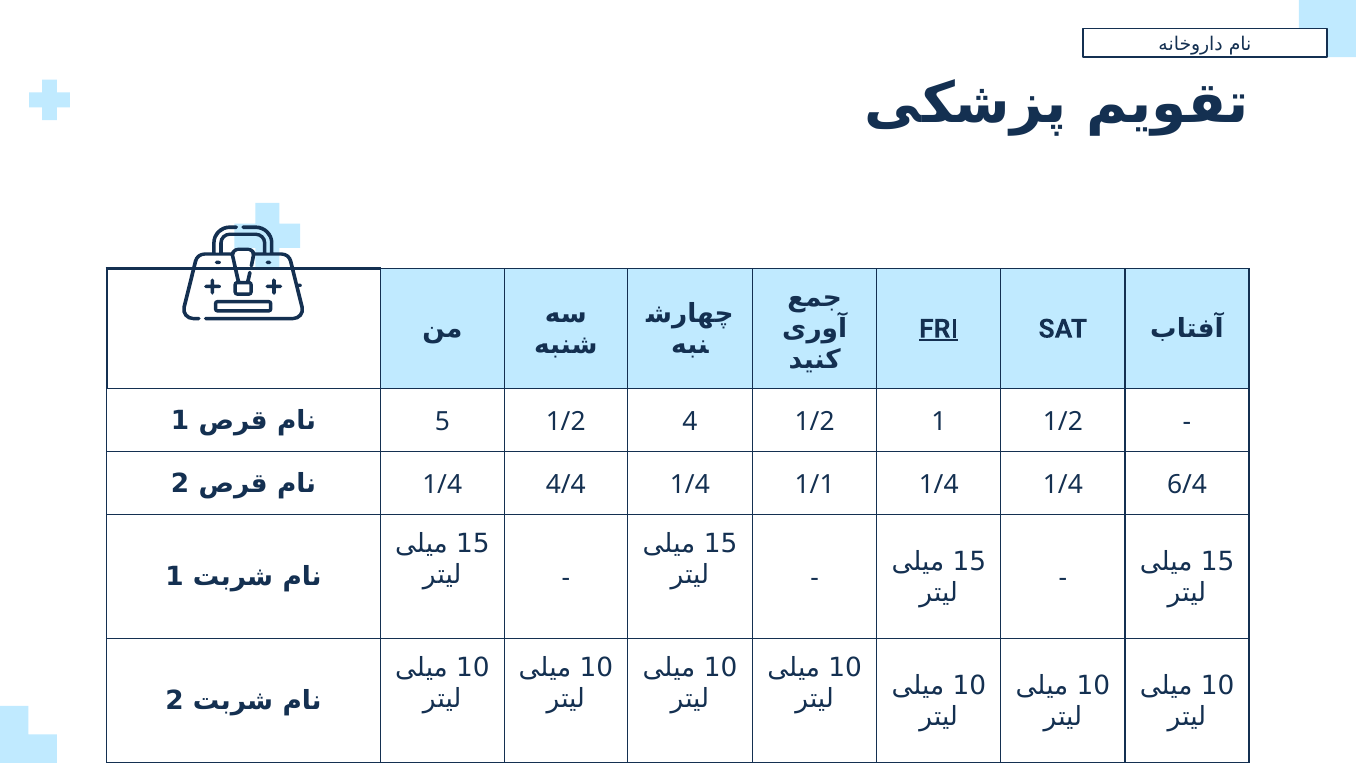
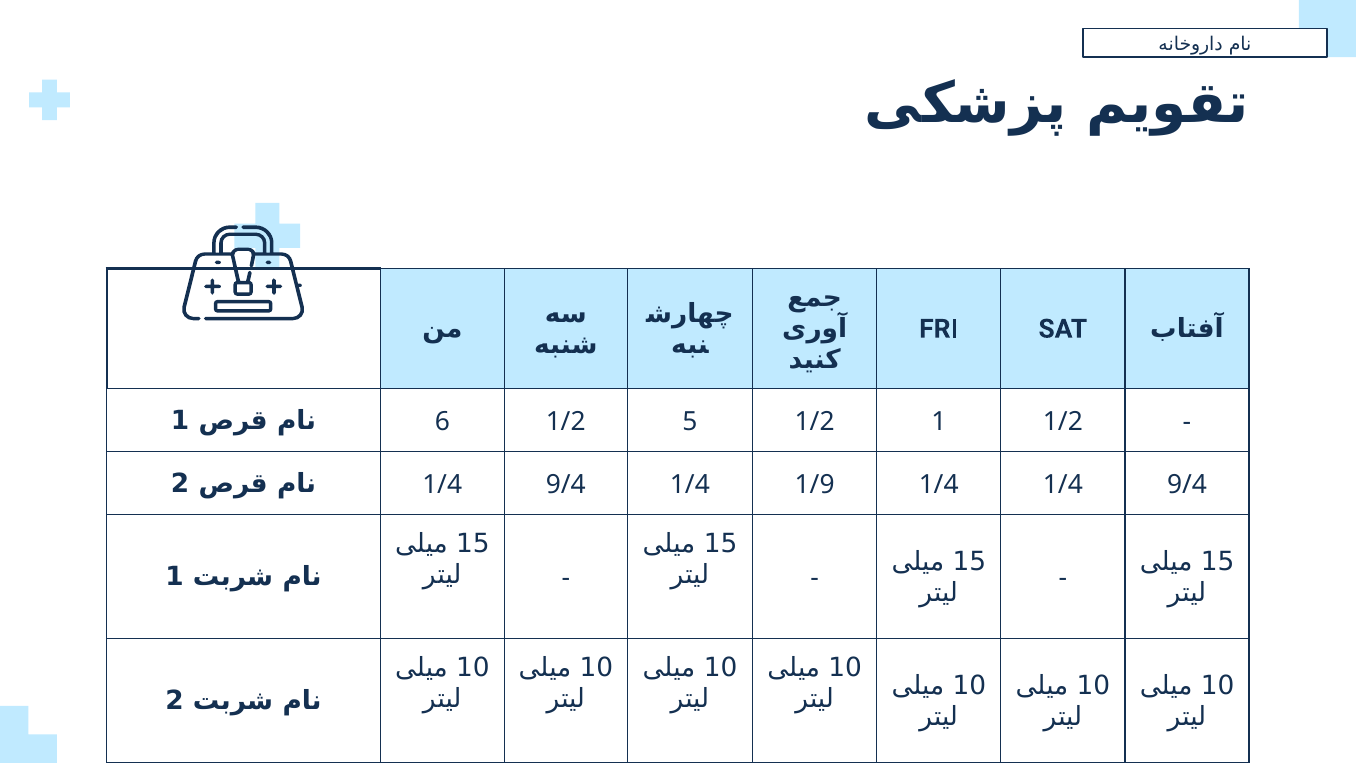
FRI underline: present -> none
5: 5 -> 6
4: 4 -> 5
2 1/4 4/4: 4/4 -> 9/4
1/1: 1/1 -> 1/9
1/4 1/4 6/4: 6/4 -> 9/4
